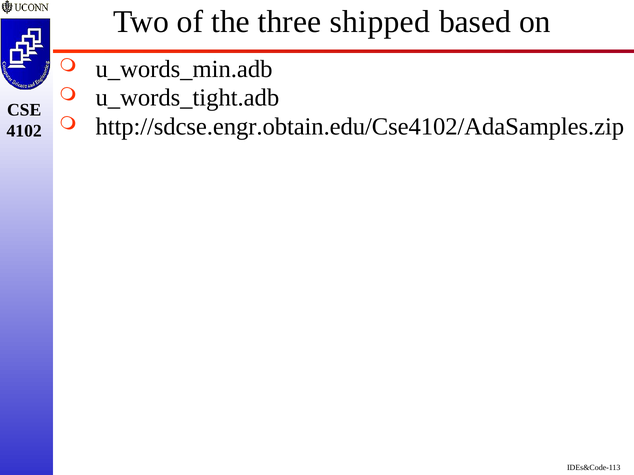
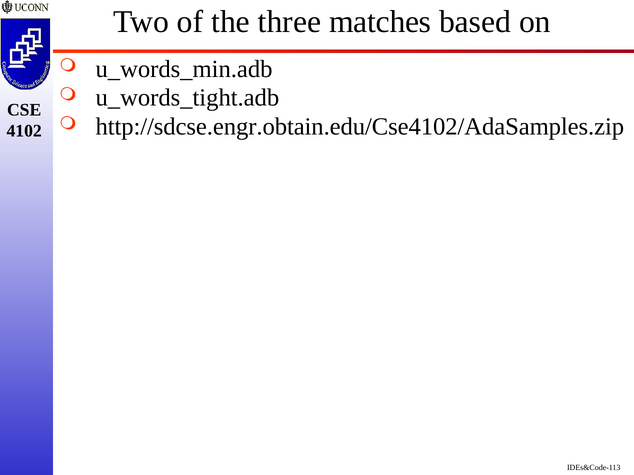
shipped: shipped -> matches
